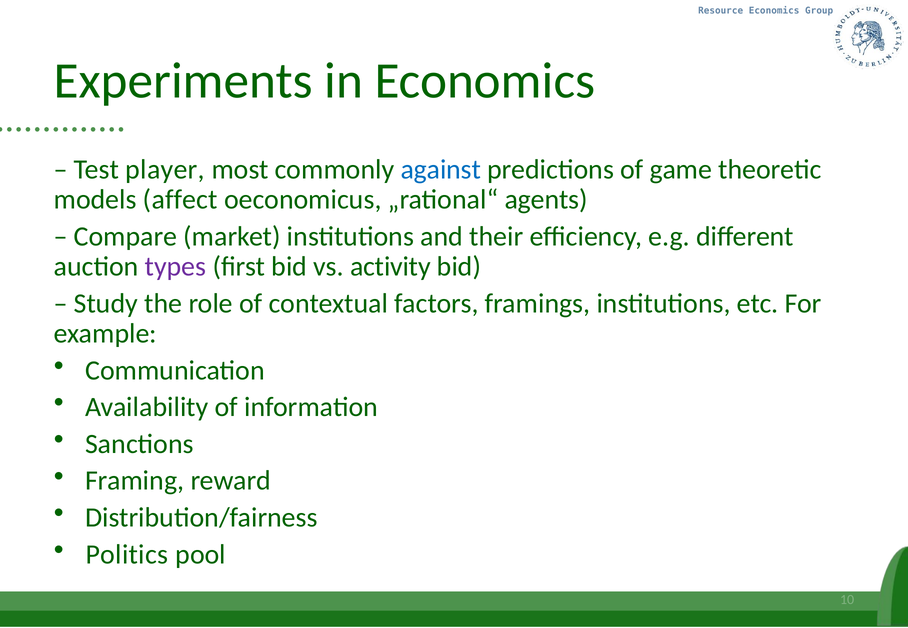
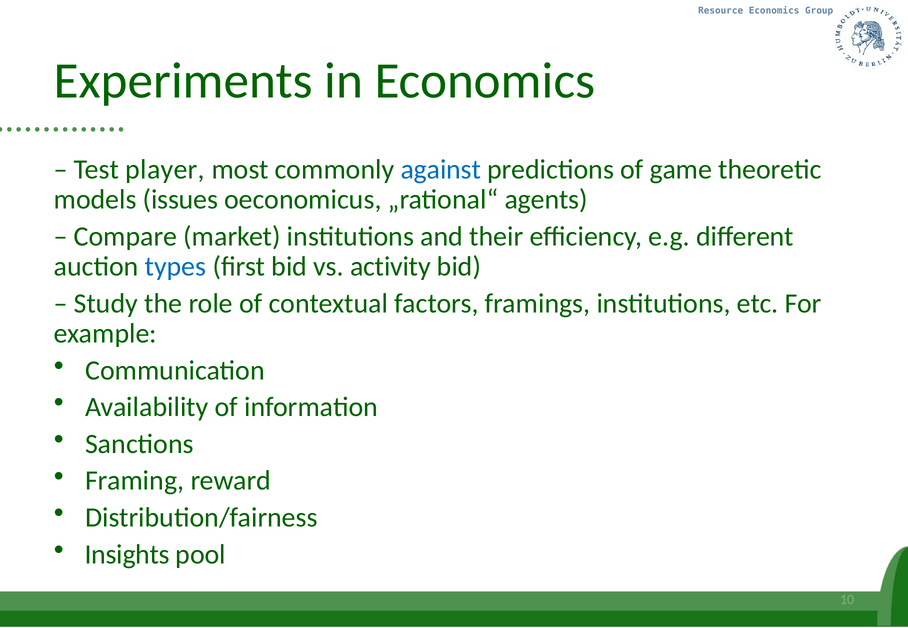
affect: affect -> issues
types colour: purple -> blue
Politics: Politics -> Insights
